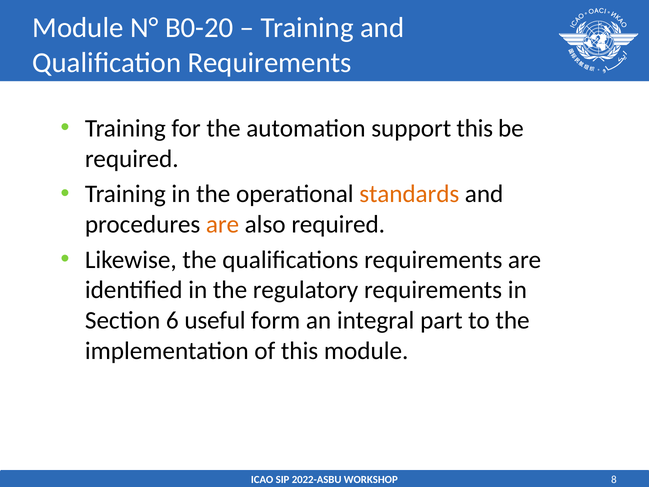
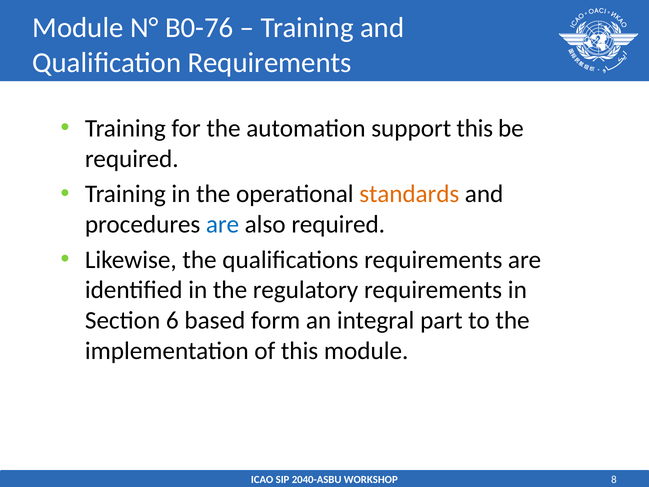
B0-20: B0-20 -> B0-76
are at (222, 224) colour: orange -> blue
useful: useful -> based
2022-ASBU: 2022-ASBU -> 2040-ASBU
